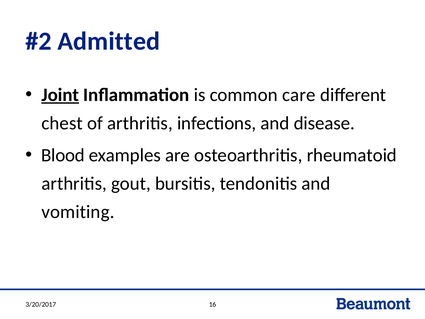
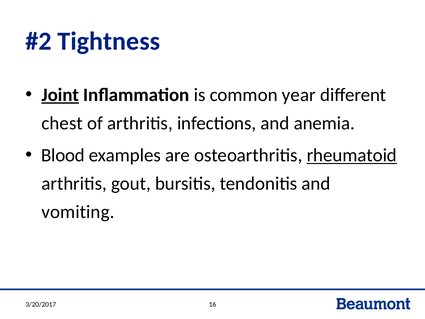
Admitted: Admitted -> Tightness
care: care -> year
disease: disease -> anemia
rheumatoid underline: none -> present
